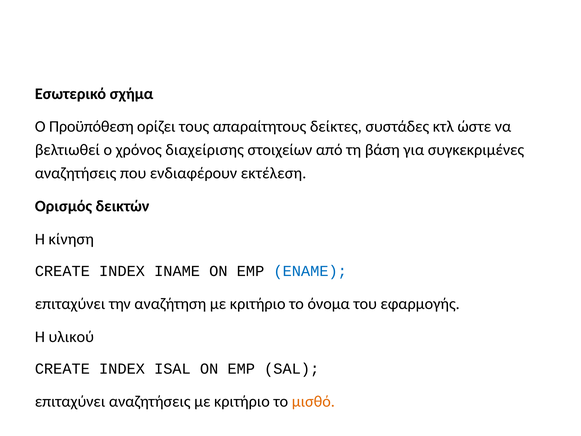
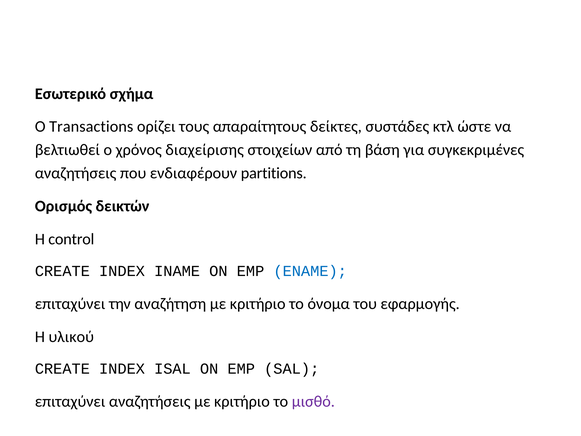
Προϋπόθεση: Προϋπόθεση -> Transactions
εκτέλεση: εκτέλεση -> partitions
κίνηση: κίνηση -> control
μισθό colour: orange -> purple
